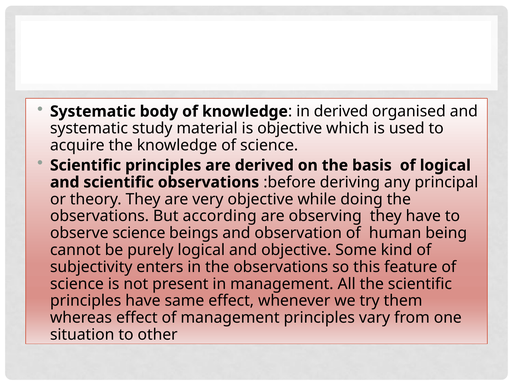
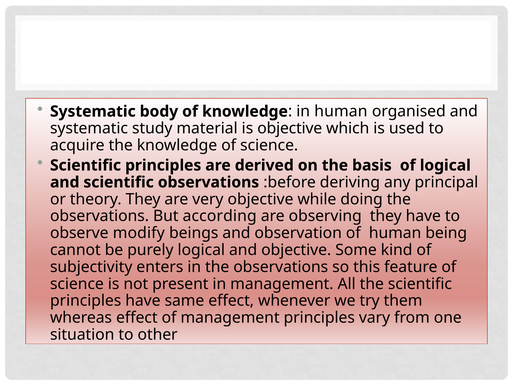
in derived: derived -> human
observe science: science -> modify
